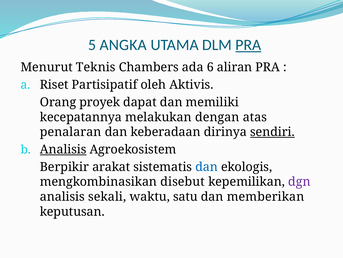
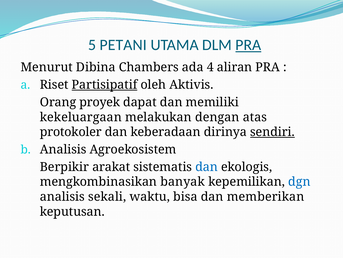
ANGKA: ANGKA -> PETANI
Teknis: Teknis -> Dibina
6: 6 -> 4
Partisipatif underline: none -> present
kecepatannya: kecepatannya -> kekeluargaan
penalaran: penalaran -> protokoler
Analisis at (63, 149) underline: present -> none
disebut: disebut -> banyak
dgn colour: purple -> blue
satu: satu -> bisa
